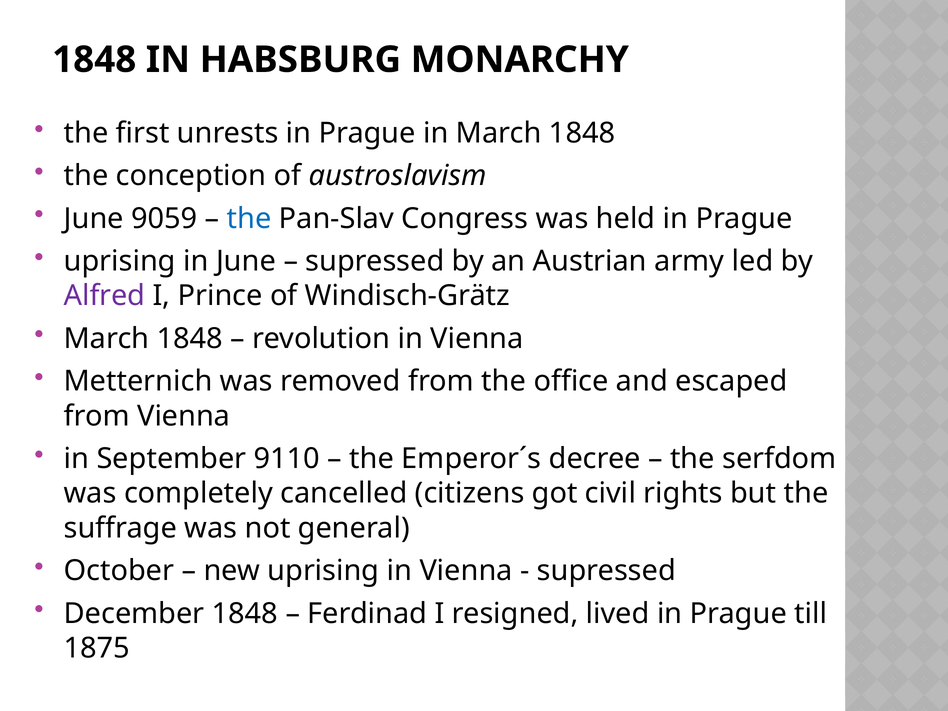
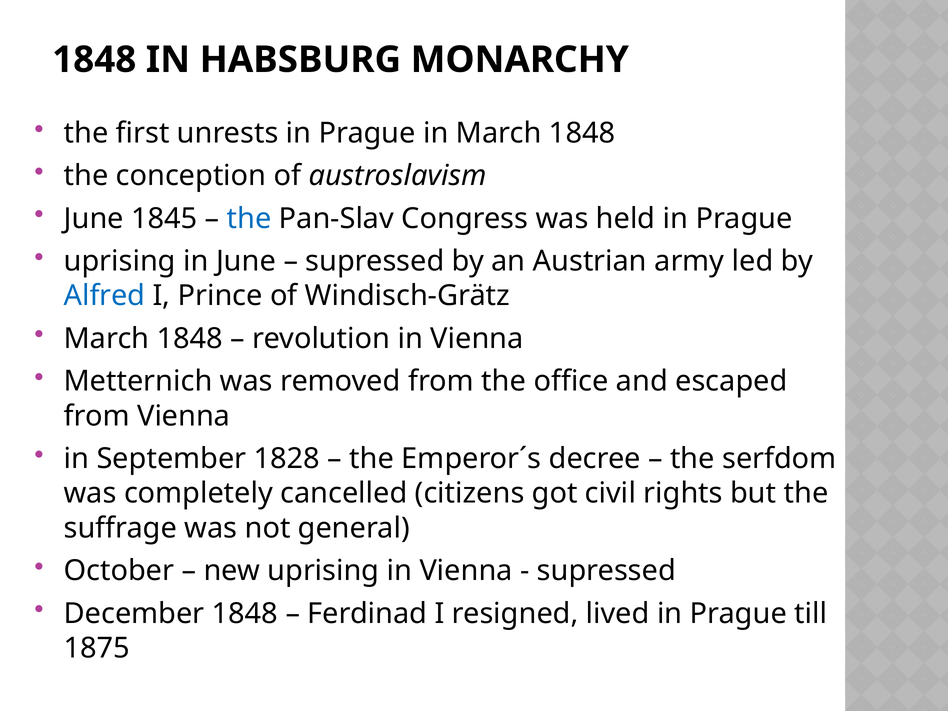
9059: 9059 -> 1845
Alfred colour: purple -> blue
9110: 9110 -> 1828
